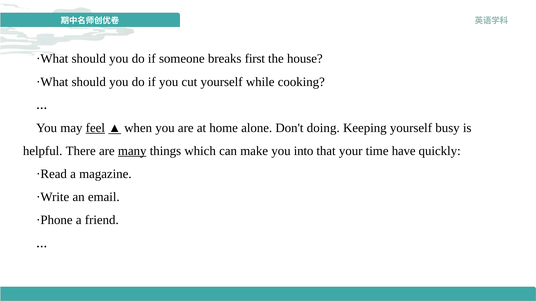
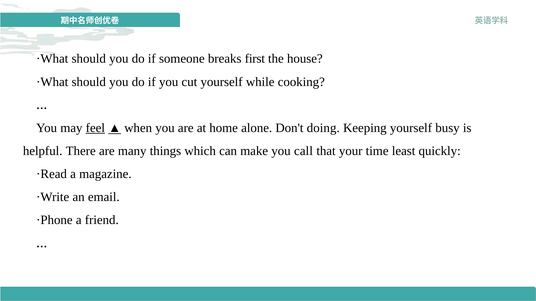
many underline: present -> none
into: into -> call
have: have -> least
